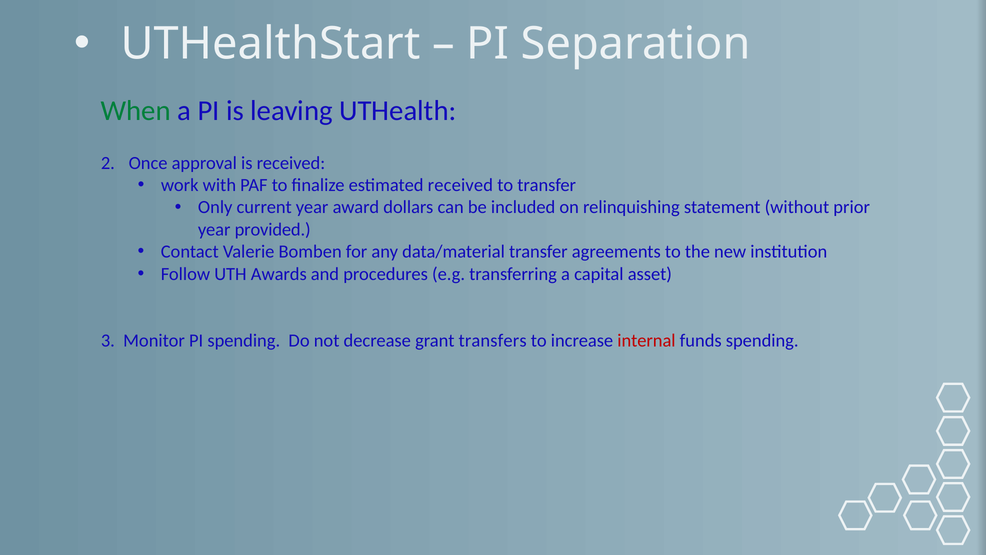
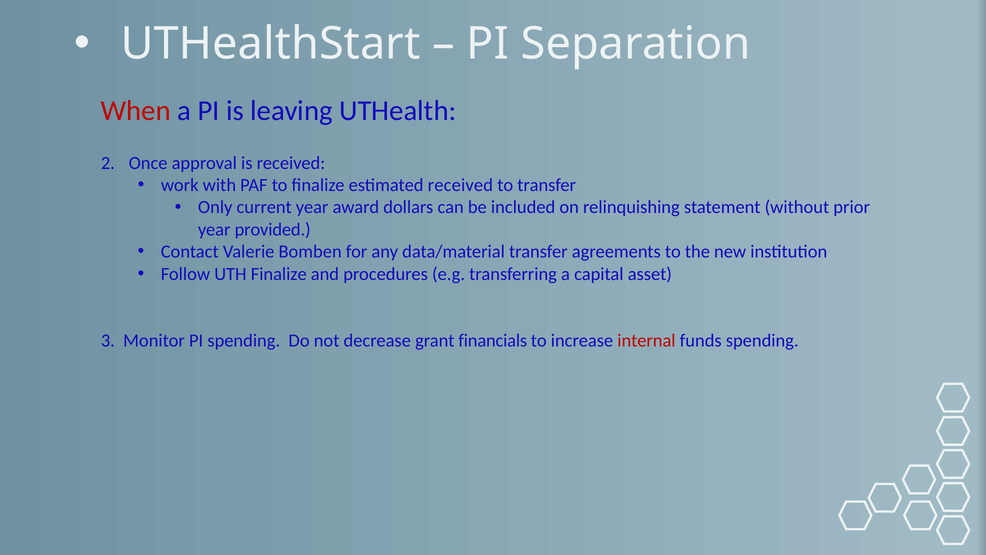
When colour: green -> red
UTH Awards: Awards -> Finalize
transfers: transfers -> financials
